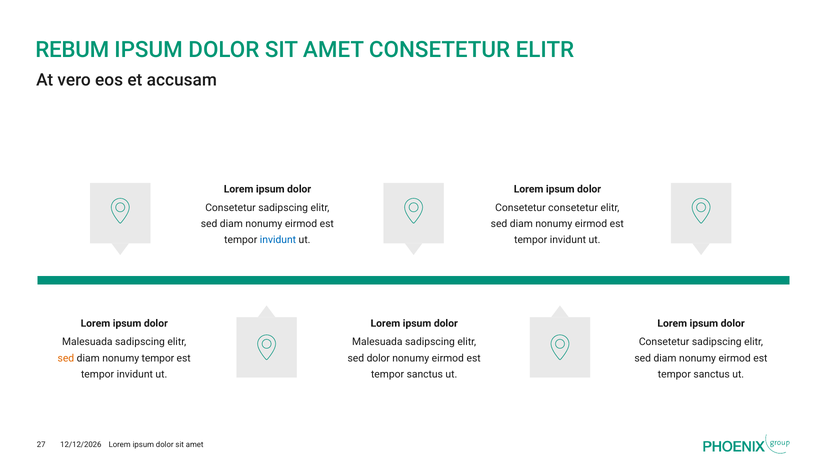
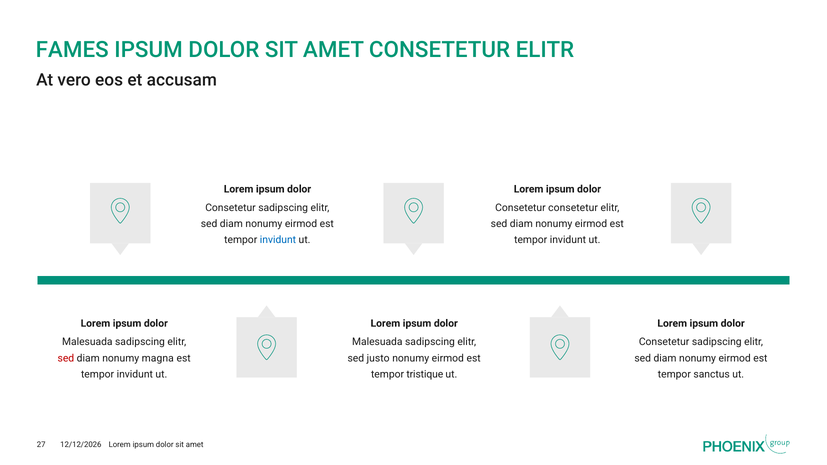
REBUM: REBUM -> FAMES
sed at (66, 358) colour: orange -> red
nonumy tempor: tempor -> magna
sed dolor: dolor -> justo
sanctus at (425, 374): sanctus -> tristique
